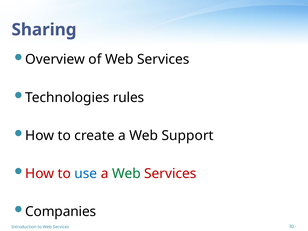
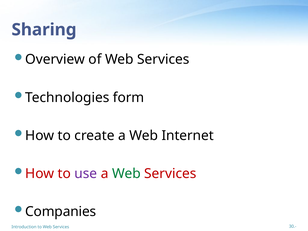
rules: rules -> form
Support: Support -> Internet
use colour: blue -> purple
